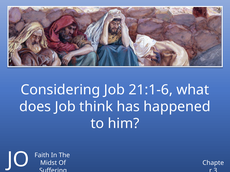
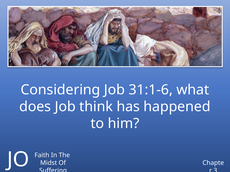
21:1-6: 21:1-6 -> 31:1-6
